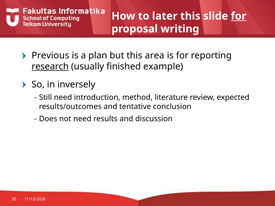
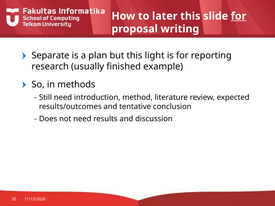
Previous: Previous -> Separate
area: area -> light
research underline: present -> none
inversely: inversely -> methods
